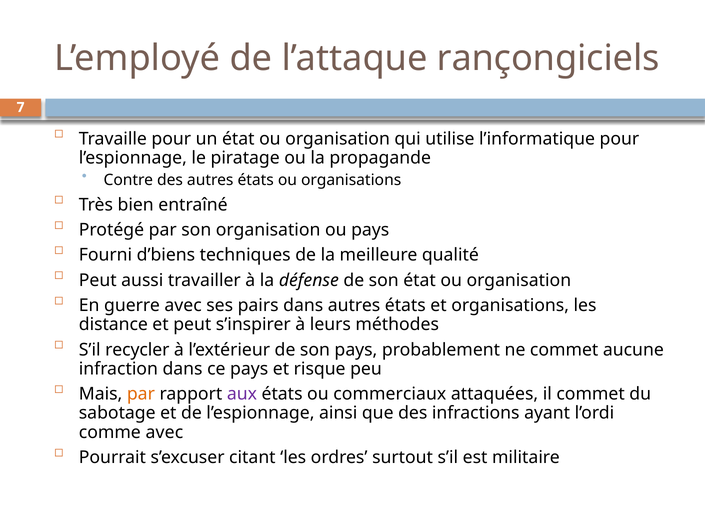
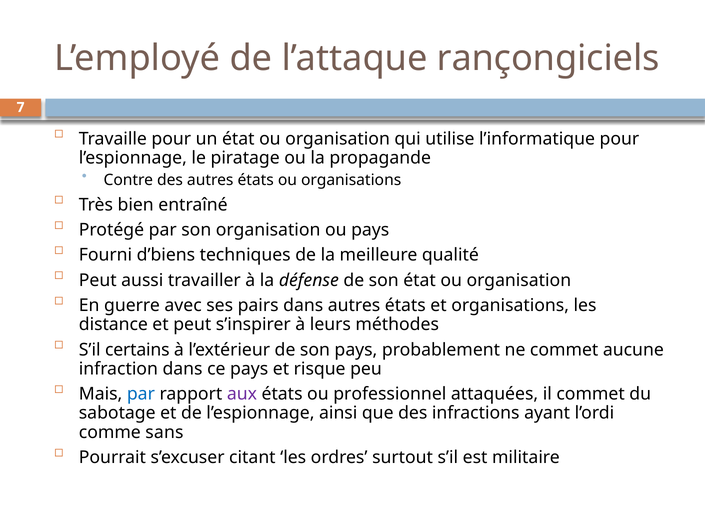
recycler: recycler -> certains
par at (141, 394) colour: orange -> blue
commerciaux: commerciaux -> professionnel
comme avec: avec -> sans
